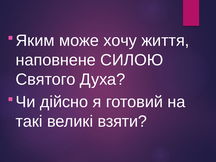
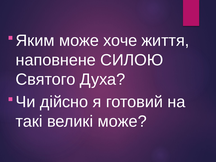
хочу: хочу -> хоче
великі взяти: взяти -> може
